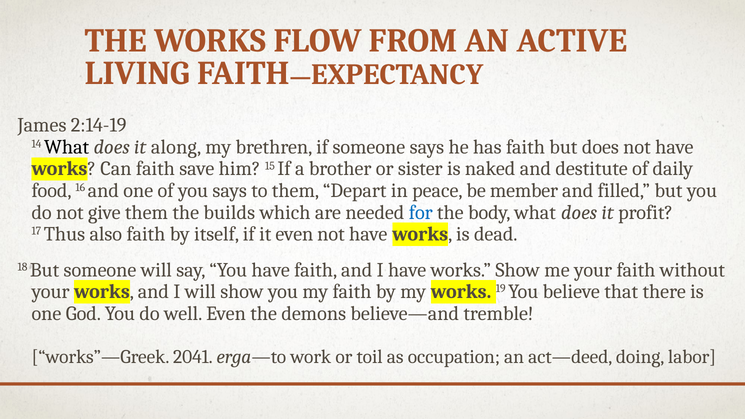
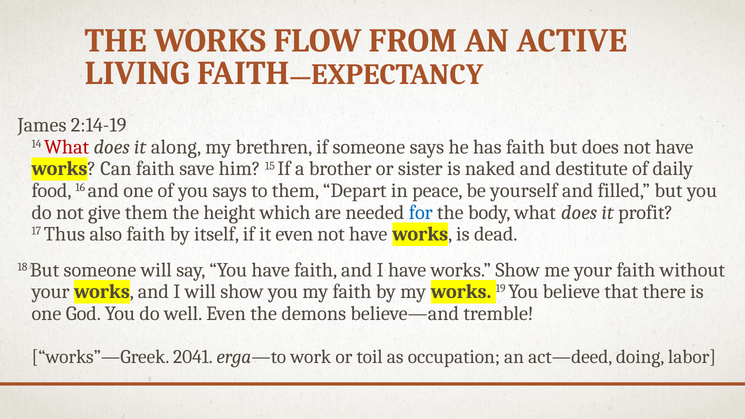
What at (67, 147) colour: black -> red
member: member -> yourself
builds: builds -> height
